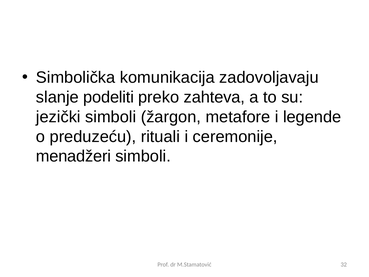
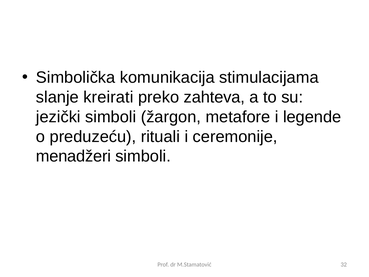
zadovoljavaju: zadovoljavaju -> stimulacijama
podeliti: podeliti -> kreirati
